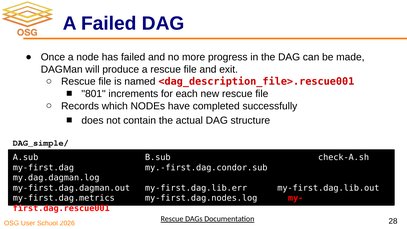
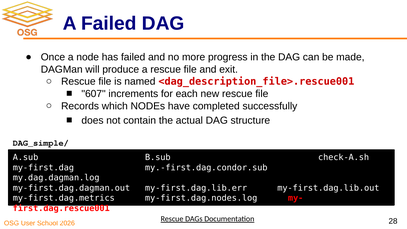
801: 801 -> 607
